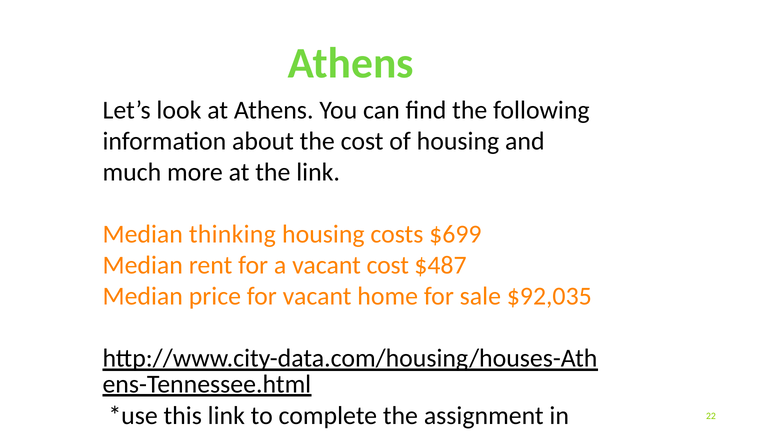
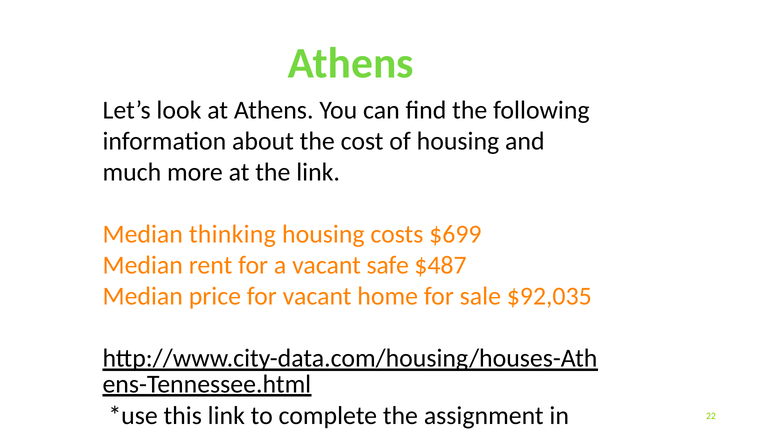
vacant cost: cost -> safe
